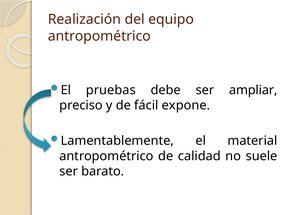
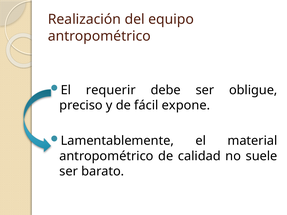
pruebas: pruebas -> requerir
ampliar: ampliar -> obligue
